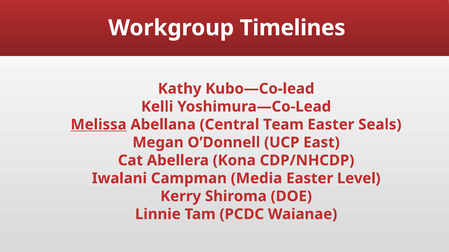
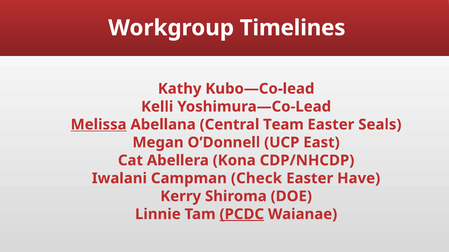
Media: Media -> Check
Level: Level -> Have
PCDC underline: none -> present
